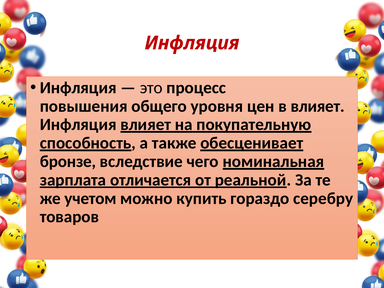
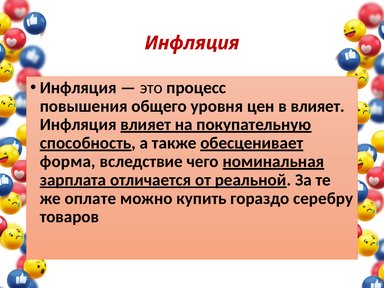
бронзе: бронзе -> форма
учетом: учетом -> оплате
